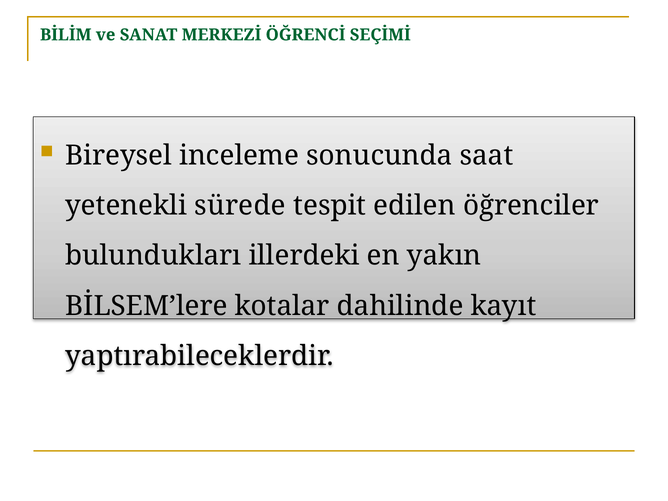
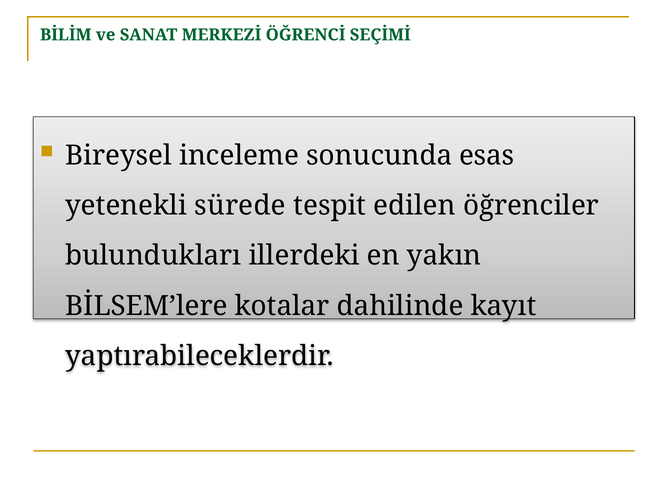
saat: saat -> esas
